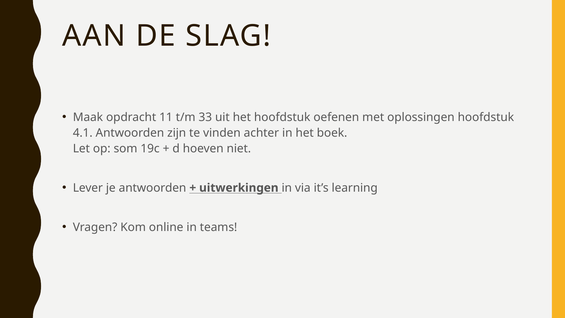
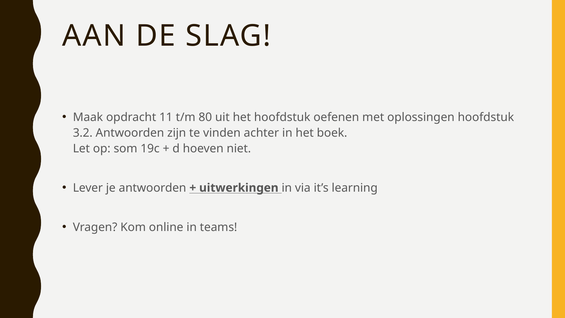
33: 33 -> 80
4.1: 4.1 -> 3.2
